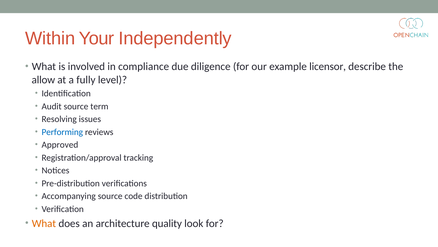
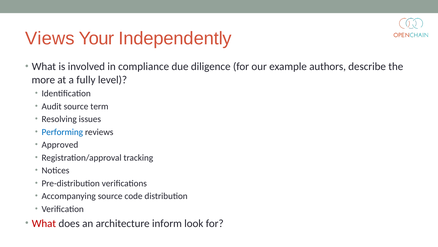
Within: Within -> Views
licensor: licensor -> authors
allow: allow -> more
What at (44, 223) colour: orange -> red
quality: quality -> inform
